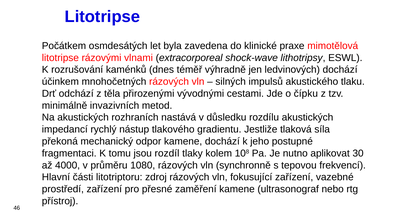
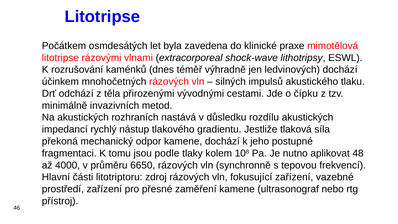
rozdíl: rozdíl -> podle
30: 30 -> 48
1080: 1080 -> 6650
